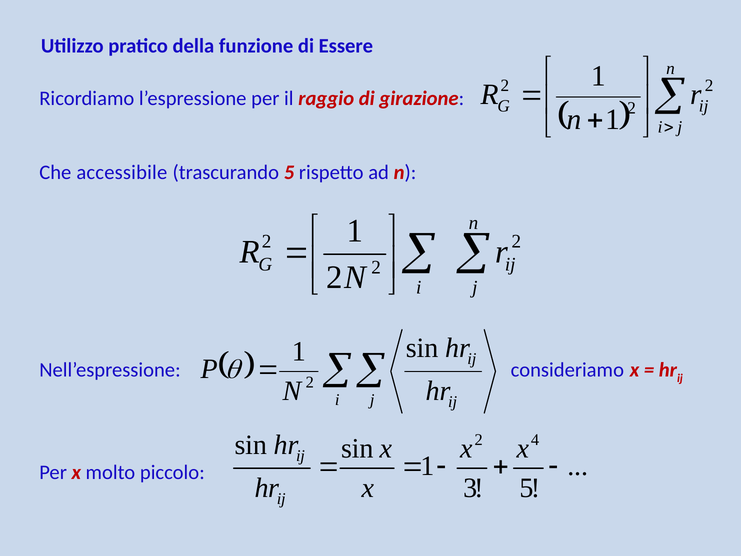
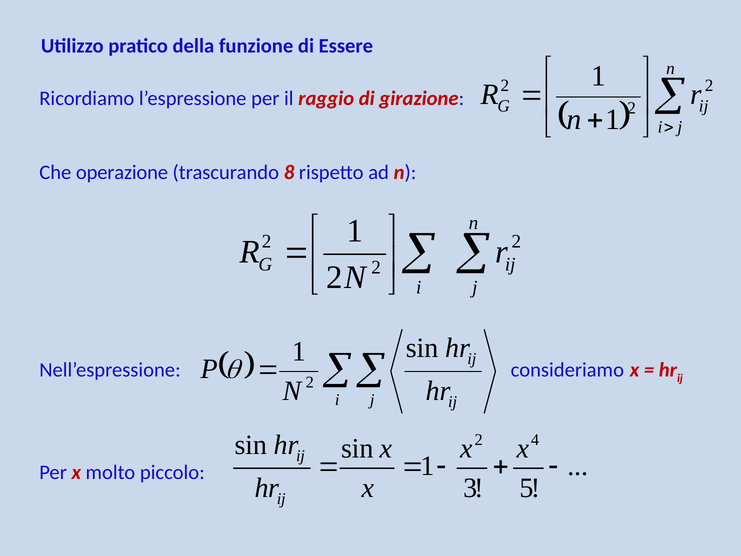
accessibile: accessibile -> operazione
trascurando 5: 5 -> 8
